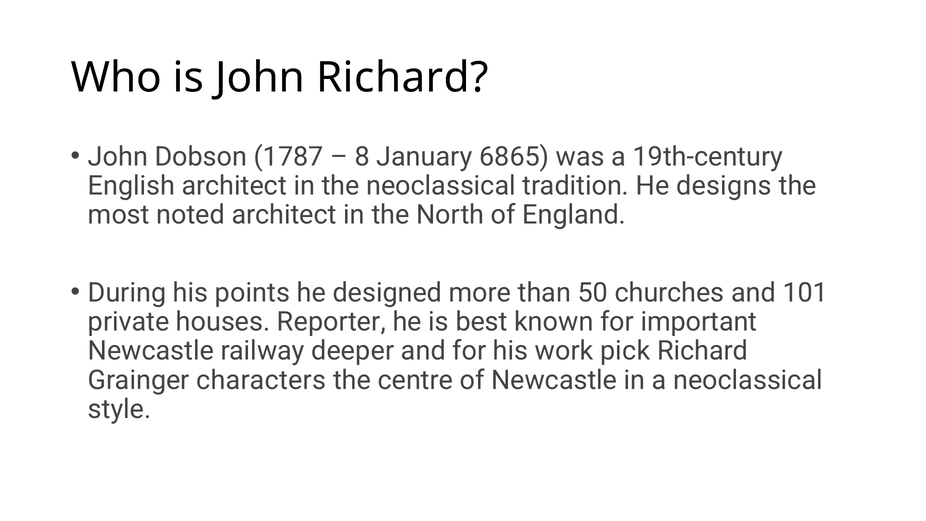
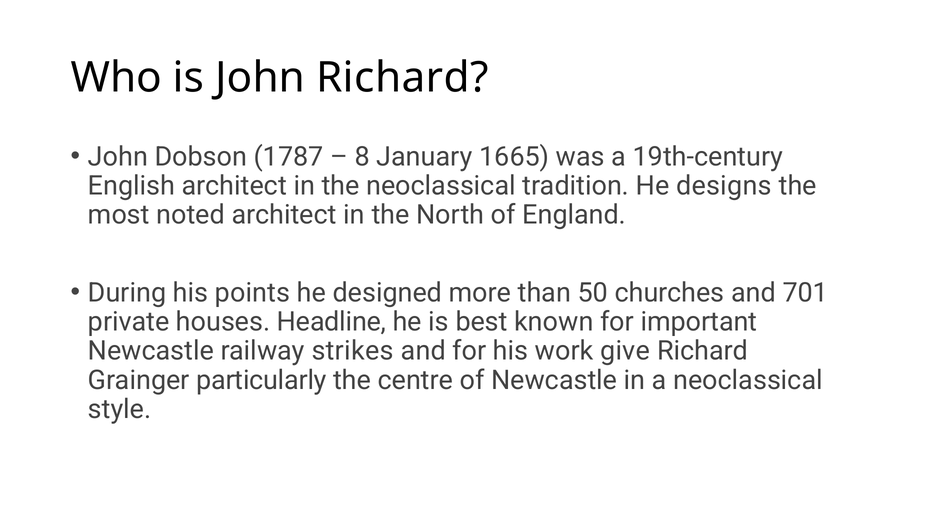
6865: 6865 -> 1665
101: 101 -> 701
Reporter: Reporter -> Headline
deeper: deeper -> strikes
pick: pick -> give
characters: characters -> particularly
